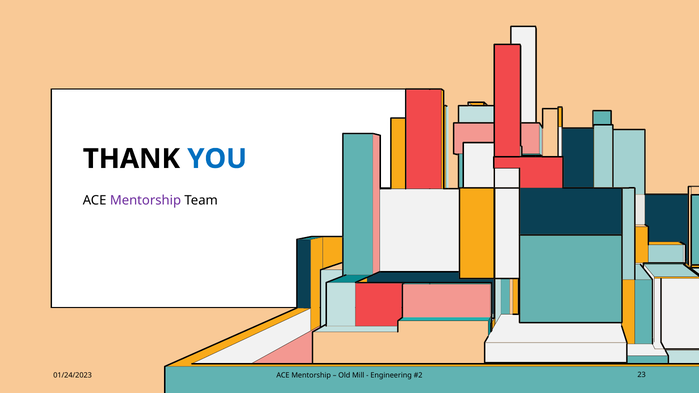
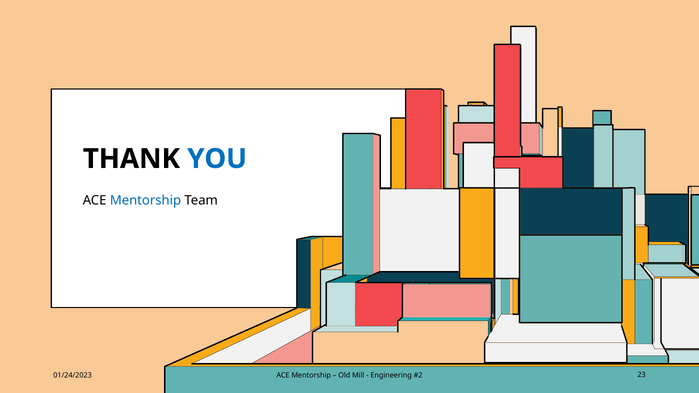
Mentorship at (145, 200) colour: purple -> blue
